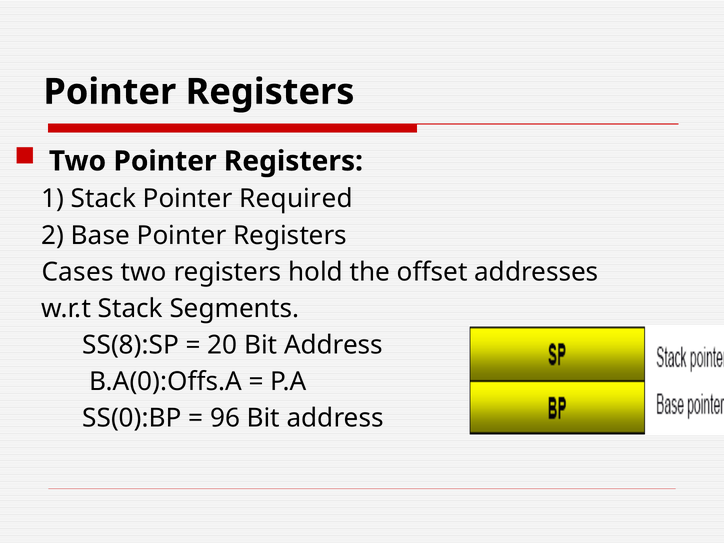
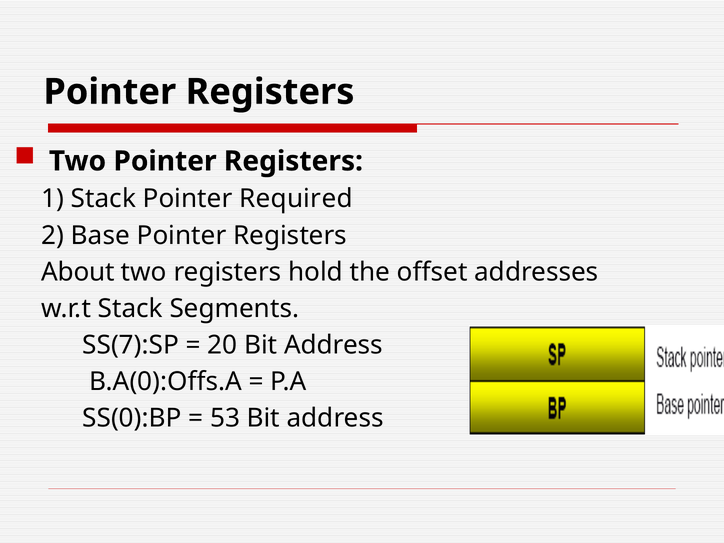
Cases: Cases -> About
SS(8):SP: SS(8):SP -> SS(7):SP
96: 96 -> 53
